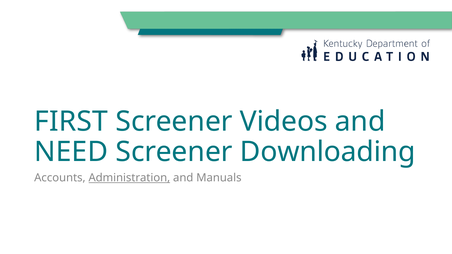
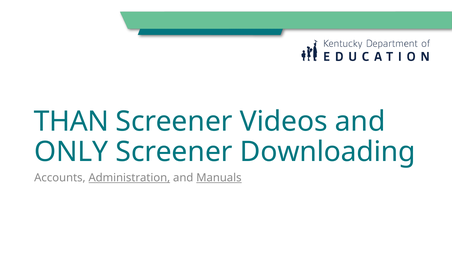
FIRST: FIRST -> THAN
NEED: NEED -> ONLY
Manuals underline: none -> present
